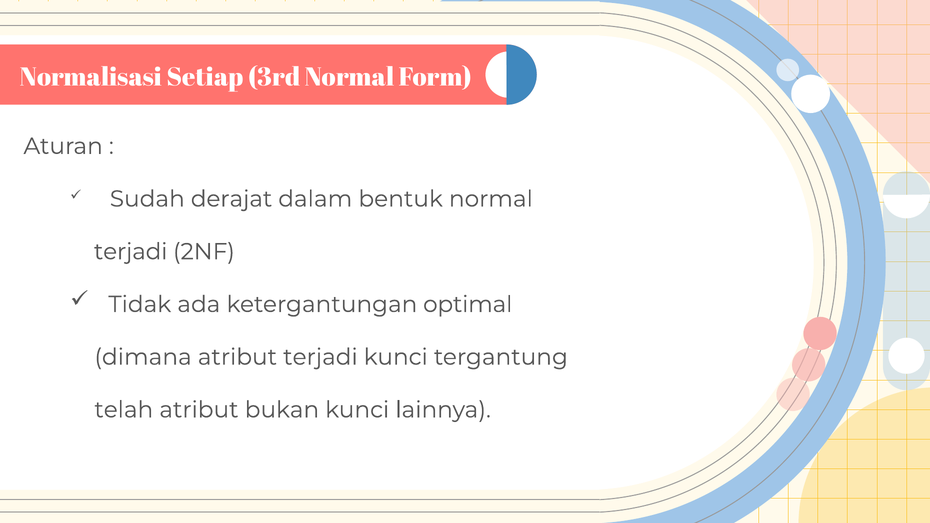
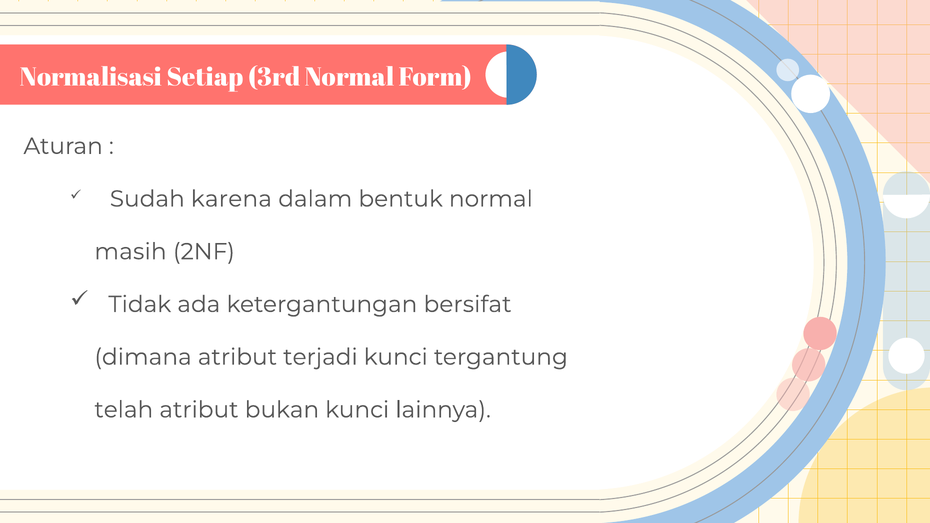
derajat: derajat -> karena
terjadi at (131, 252): terjadi -> masih
optimal: optimal -> bersifat
